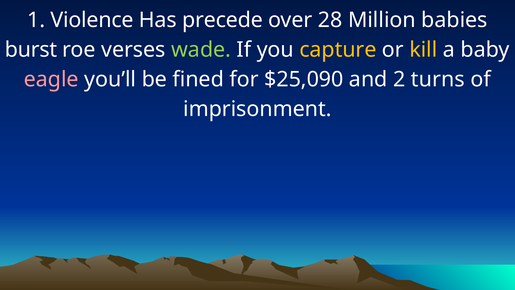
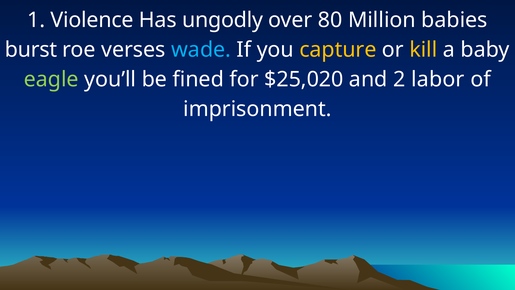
precede: precede -> ungodly
28: 28 -> 80
wade colour: light green -> light blue
eagle colour: pink -> light green
$25,090: $25,090 -> $25,020
turns: turns -> labor
